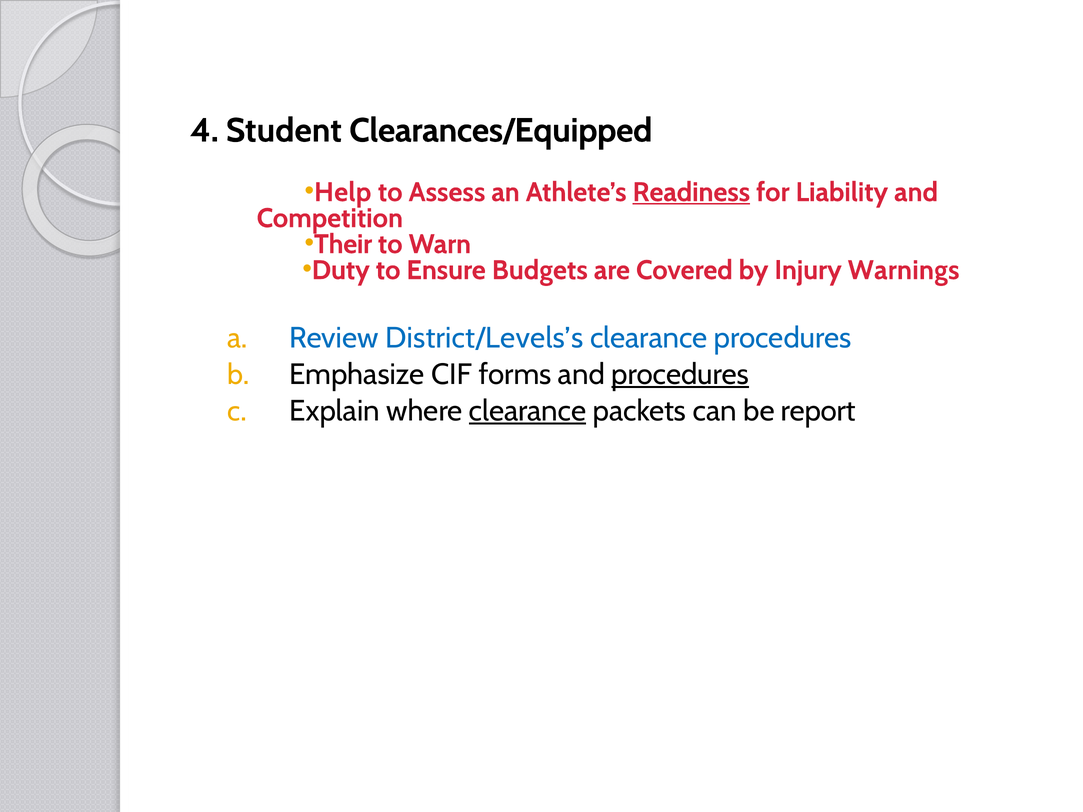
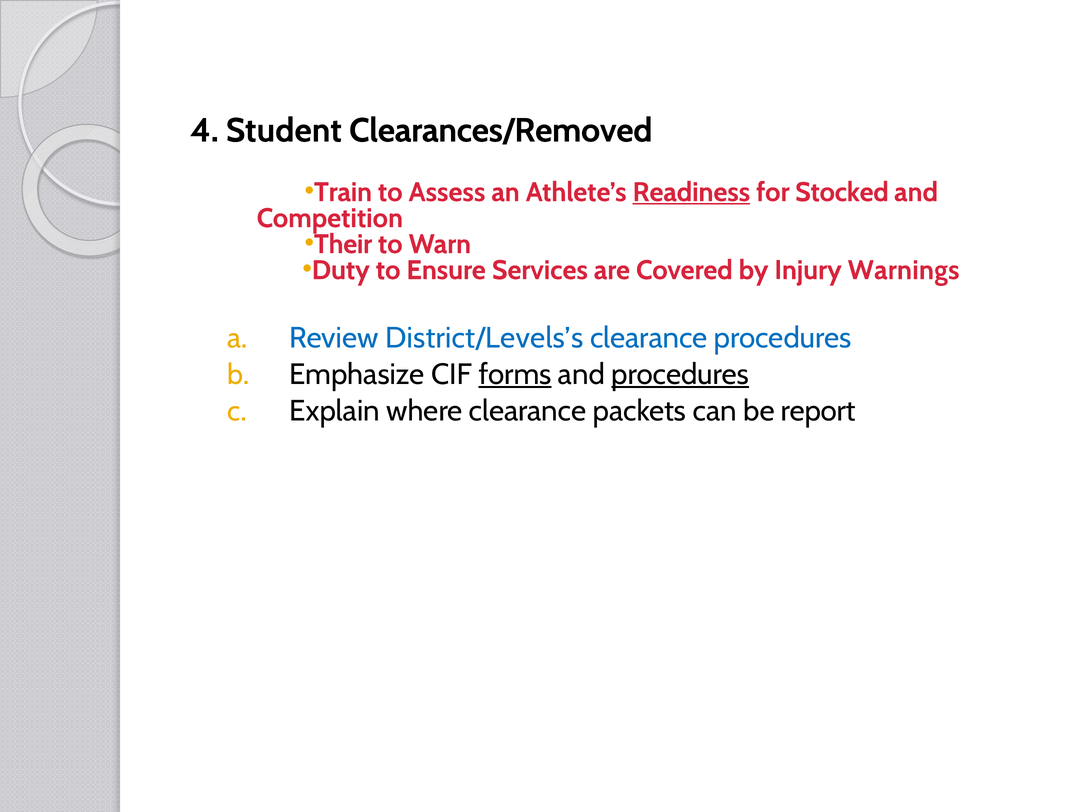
Clearances/Equipped: Clearances/Equipped -> Clearances/Removed
Help: Help -> Train
Liability: Liability -> Stocked
Budgets: Budgets -> Services
forms underline: none -> present
clearance at (528, 411) underline: present -> none
